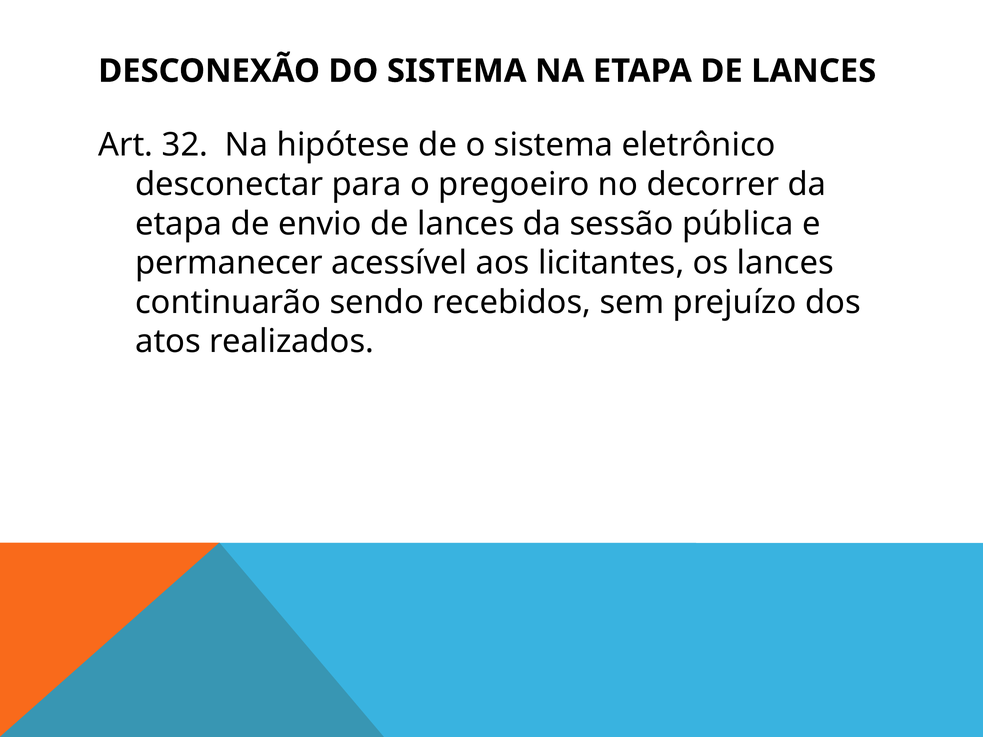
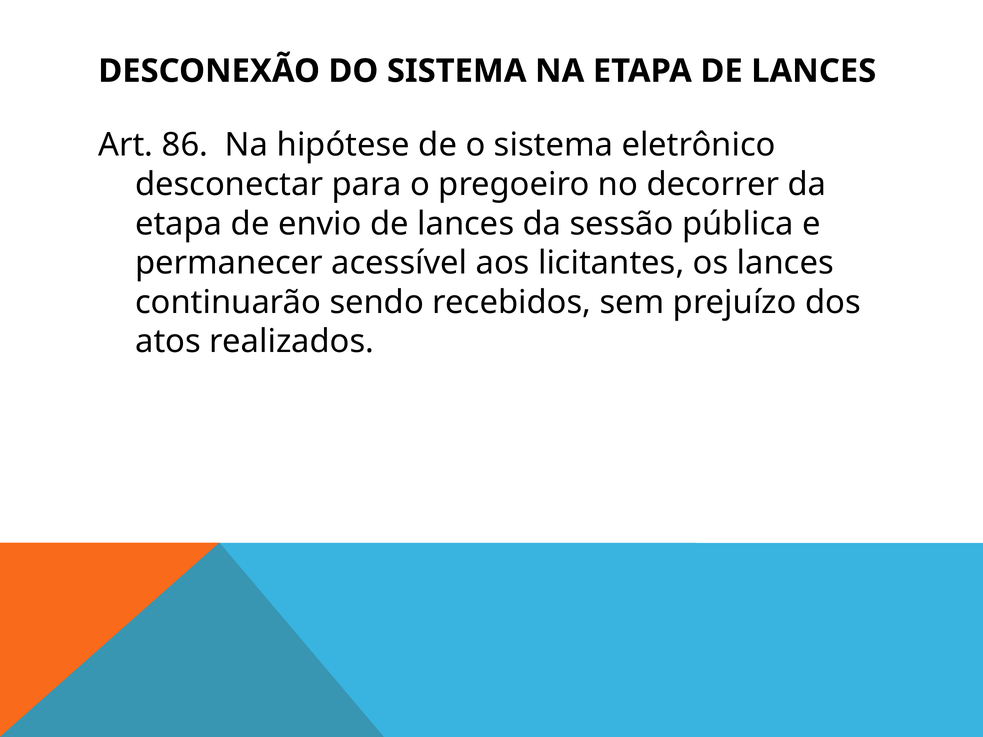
32: 32 -> 86
